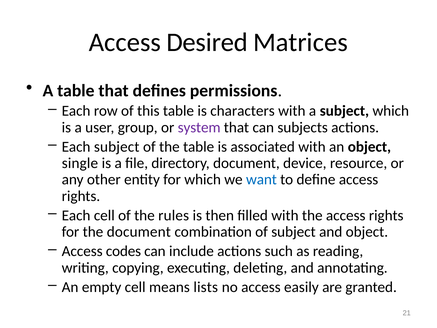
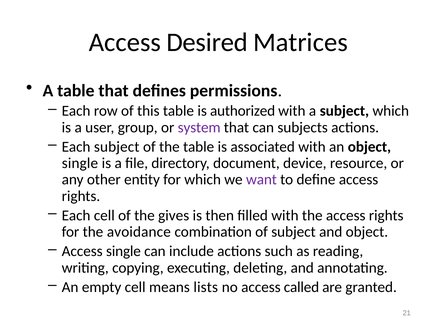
characters: characters -> authorized
want colour: blue -> purple
rules: rules -> gives
the document: document -> avoidance
Access codes: codes -> single
easily: easily -> called
